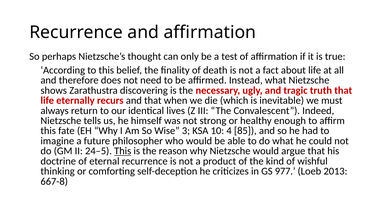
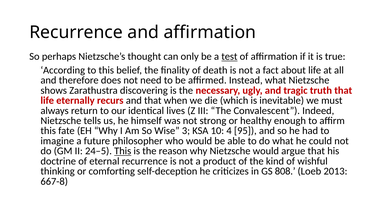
test underline: none -> present
85: 85 -> 95
977: 977 -> 808
